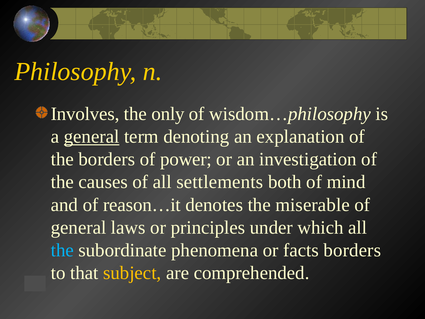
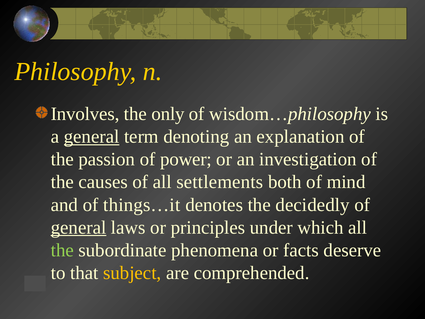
the borders: borders -> passion
reason…it: reason…it -> things…it
miserable: miserable -> decidedly
general at (79, 227) underline: none -> present
the at (62, 250) colour: light blue -> light green
facts borders: borders -> deserve
